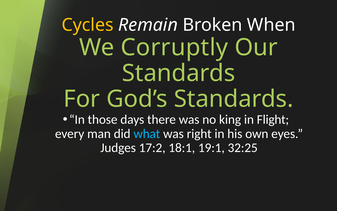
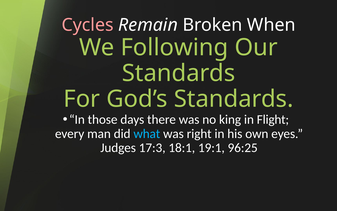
Cycles colour: yellow -> pink
Corruptly: Corruptly -> Following
17:2: 17:2 -> 17:3
32:25: 32:25 -> 96:25
